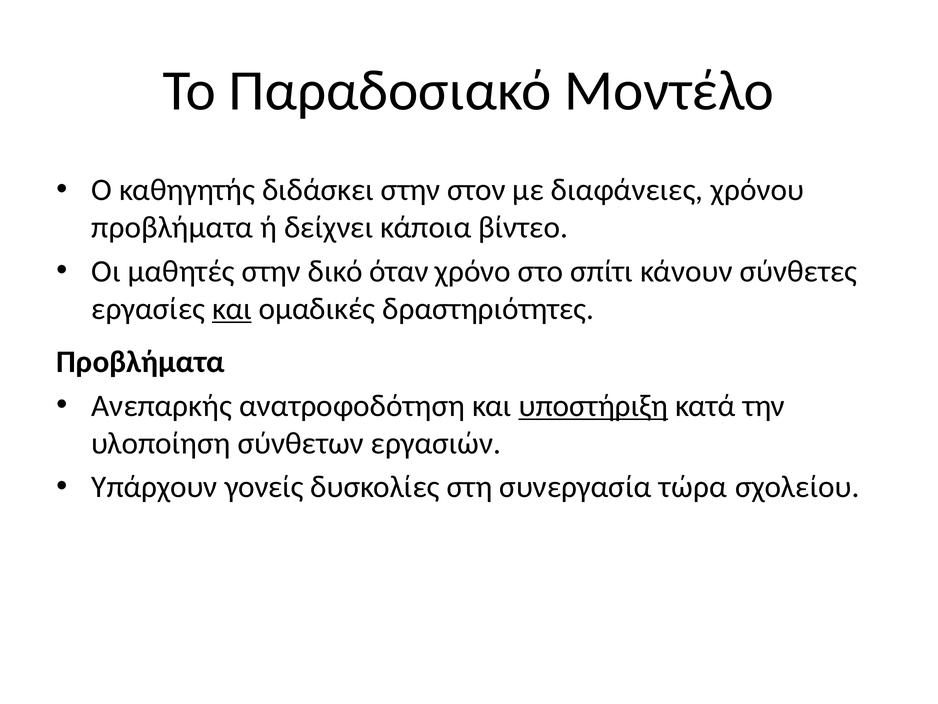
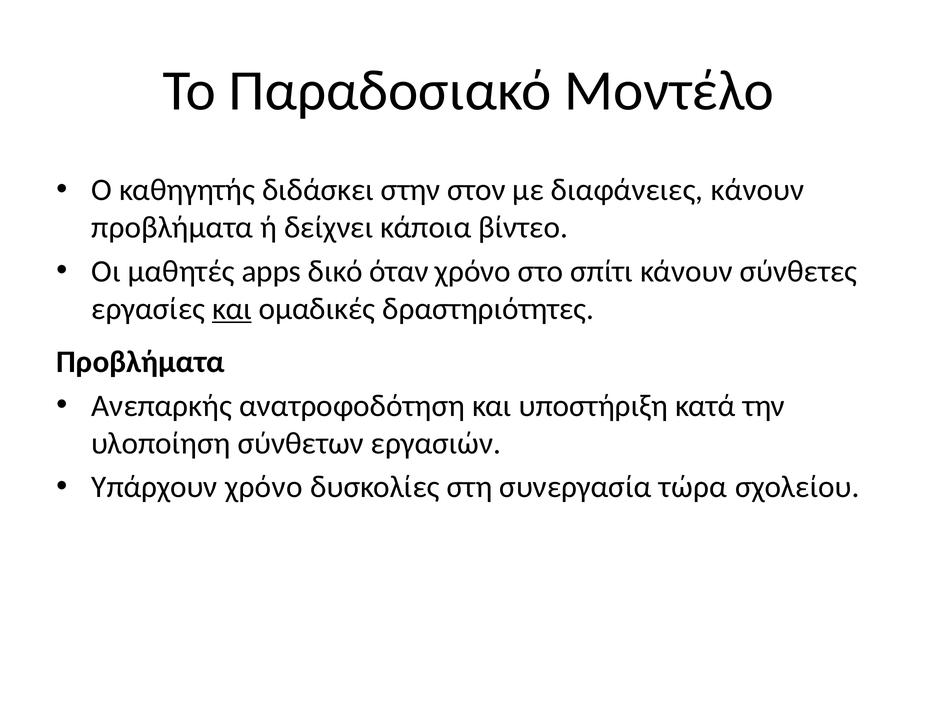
διαφάνειες χρόνου: χρόνου -> κάνουν
μαθητές στην: στην -> apps
υποστήριξη underline: present -> none
Υπάρχουν γονείς: γονείς -> χρόνο
